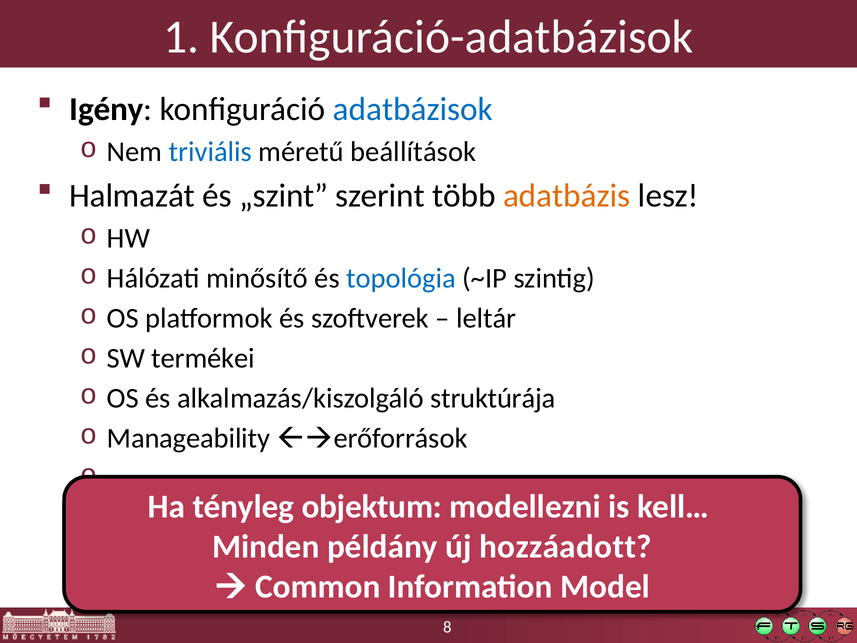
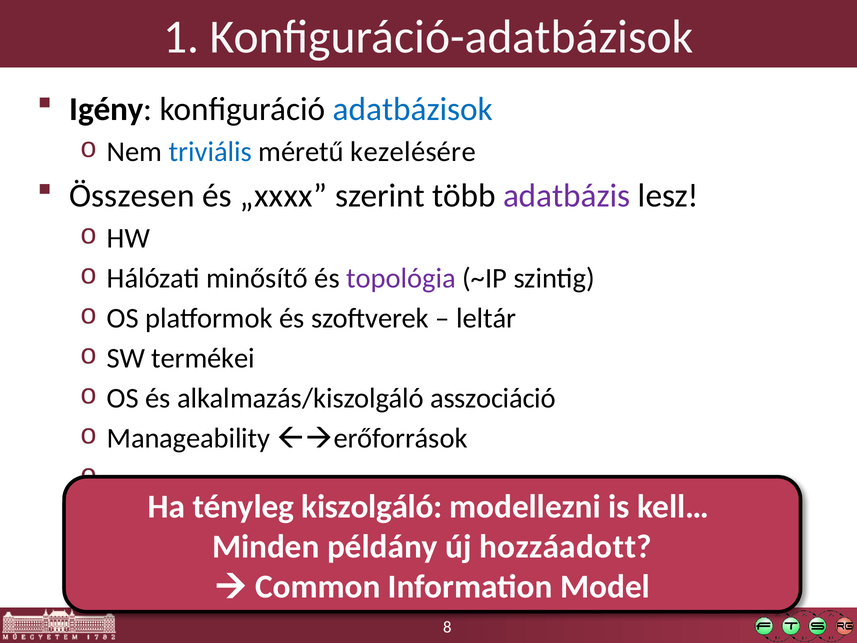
beállítások: beállítások -> kezelésére
Halmazát: Halmazát -> Összesen
„szint: „szint -> „xxxx
adatbázis colour: orange -> purple
topológia colour: blue -> purple
struktúrája: struktúrája -> asszociáció
objektum: objektum -> kiszolgáló
